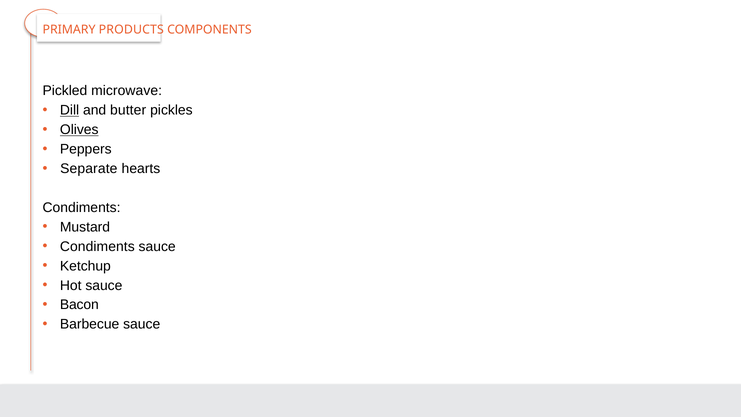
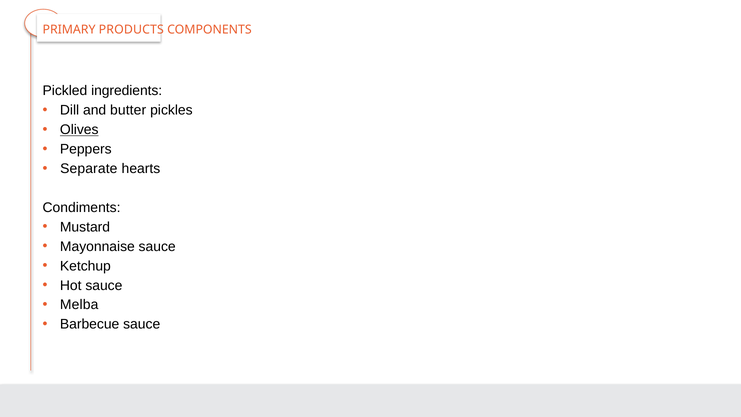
microwave: microwave -> ingredients
Dill underline: present -> none
Condiments at (97, 246): Condiments -> Mayonnaise
Bacon: Bacon -> Melba
